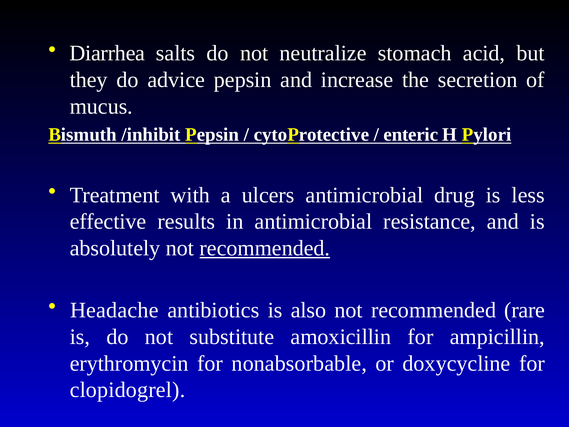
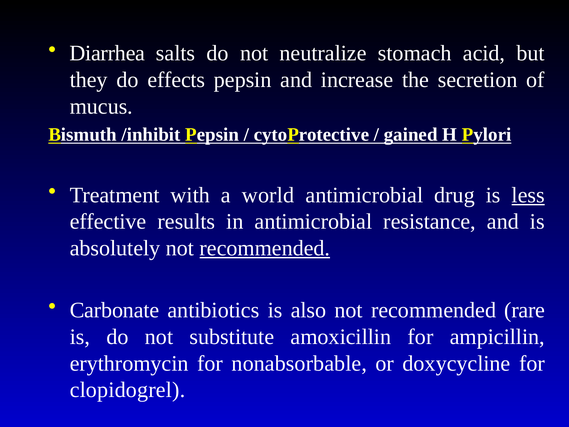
advice: advice -> effects
enteric: enteric -> gained
ulcers: ulcers -> world
less underline: none -> present
Headache: Headache -> Carbonate
